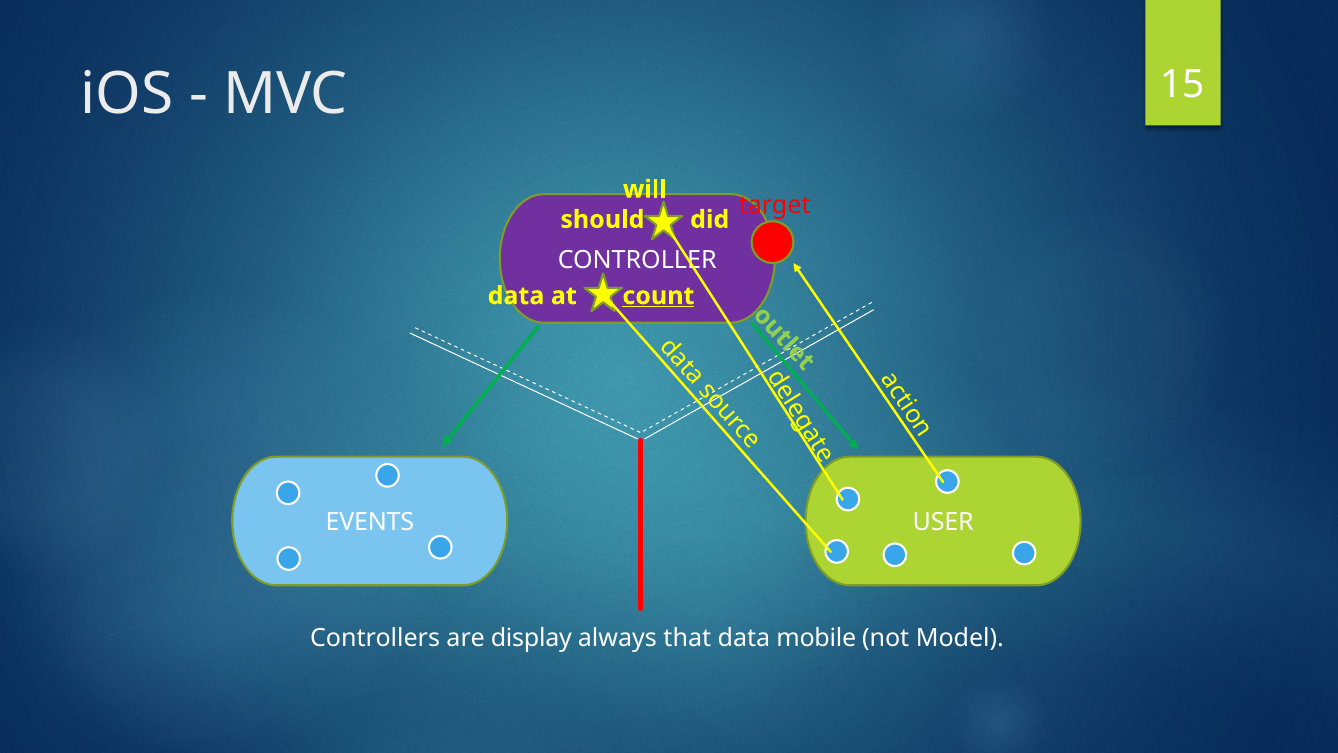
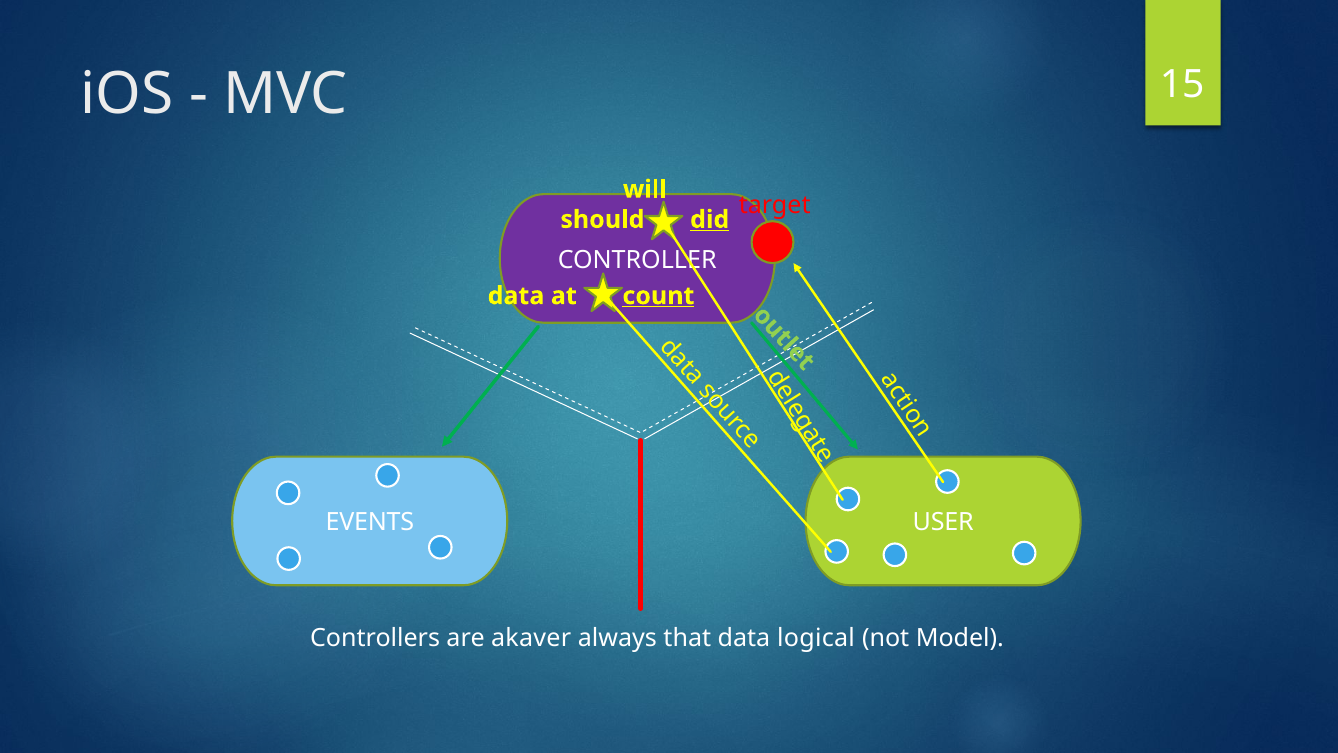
did underline: none -> present
display: display -> akaver
mobile: mobile -> logical
